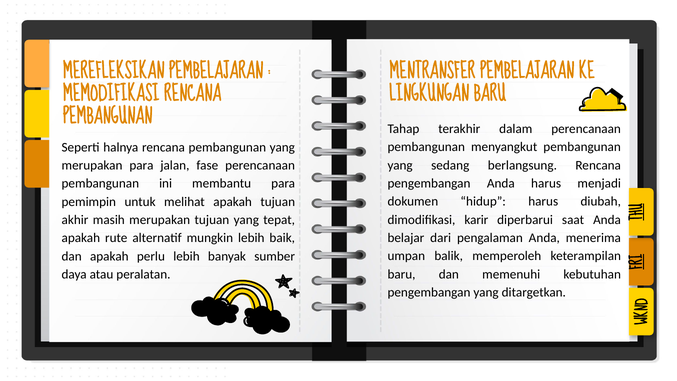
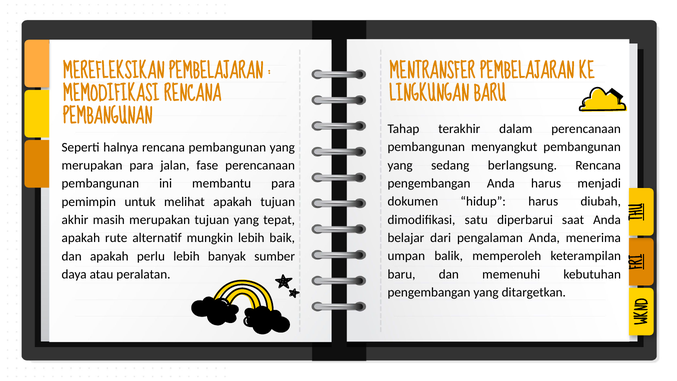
karir: karir -> satu
